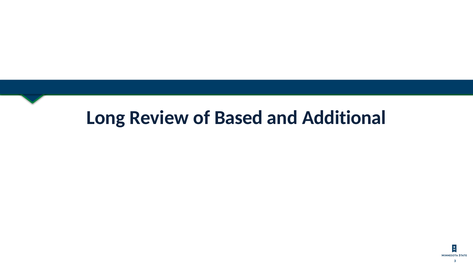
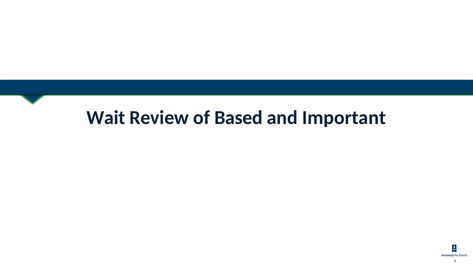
Long: Long -> Wait
Additional: Additional -> Important
